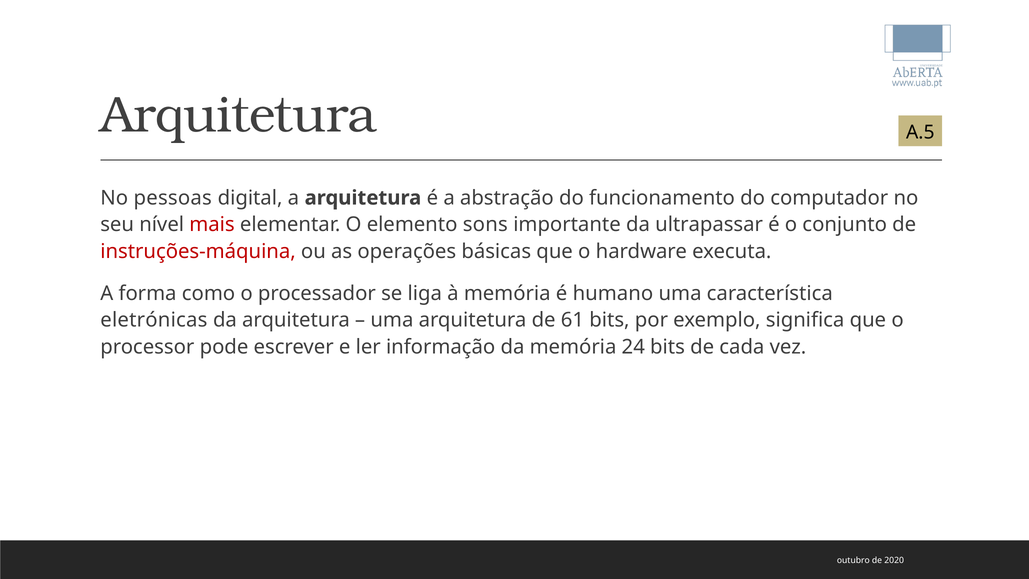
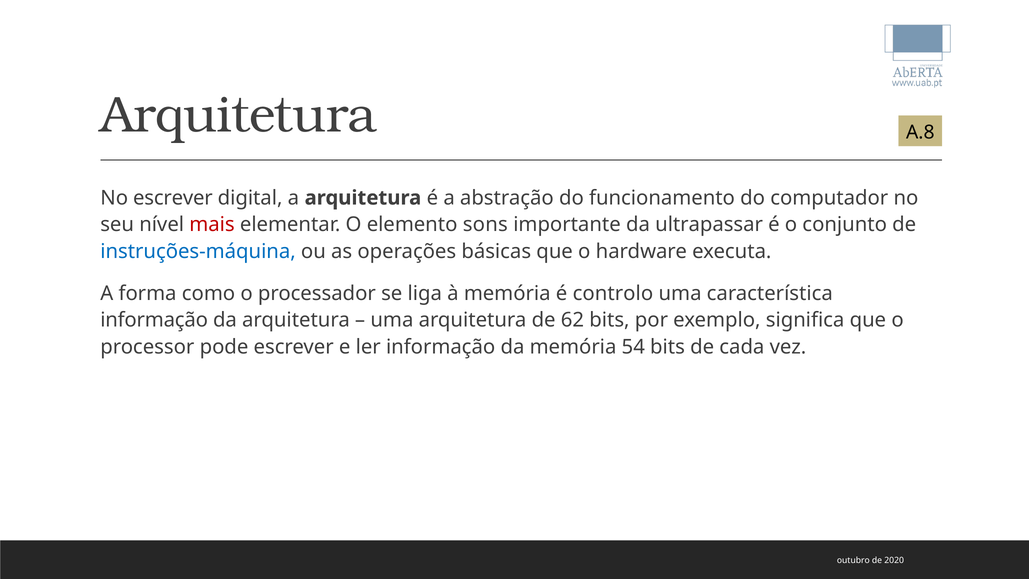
A.5: A.5 -> A.8
No pessoas: pessoas -> escrever
instruções-máquina colour: red -> blue
humano: humano -> controlo
eletrónicas at (154, 320): eletrónicas -> informação
61: 61 -> 62
24: 24 -> 54
